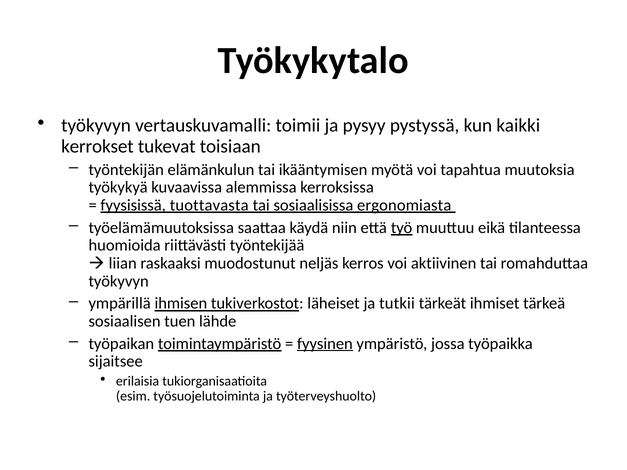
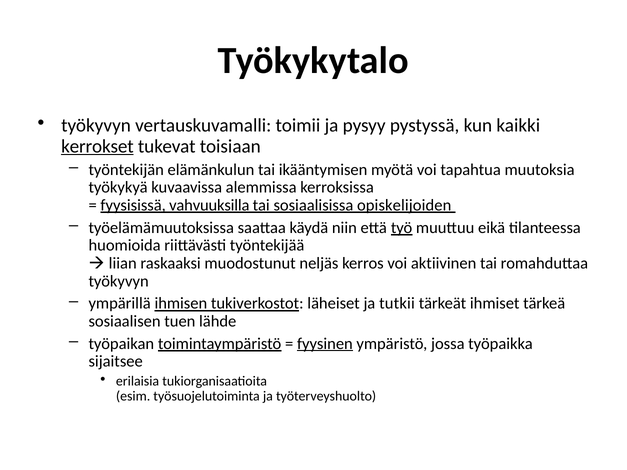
kerrokset underline: none -> present
tuottavasta: tuottavasta -> vahvuuksilla
ergonomiasta: ergonomiasta -> opiskelijoiden
